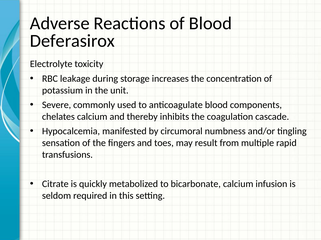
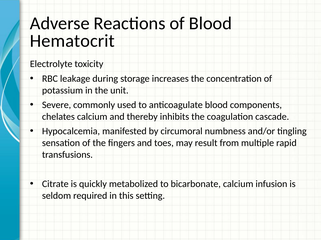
Deferasirox: Deferasirox -> Hematocrit
